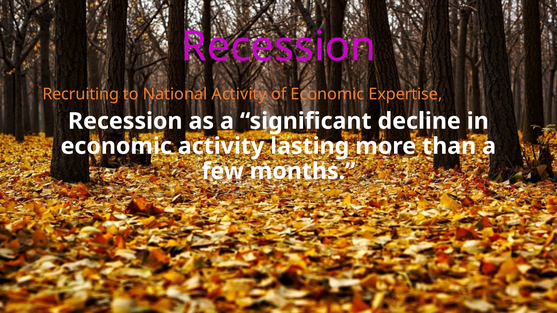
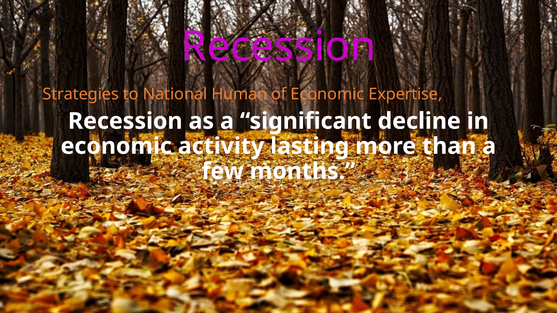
Recruiting: Recruiting -> Strategies
National Activity: Activity -> Human
